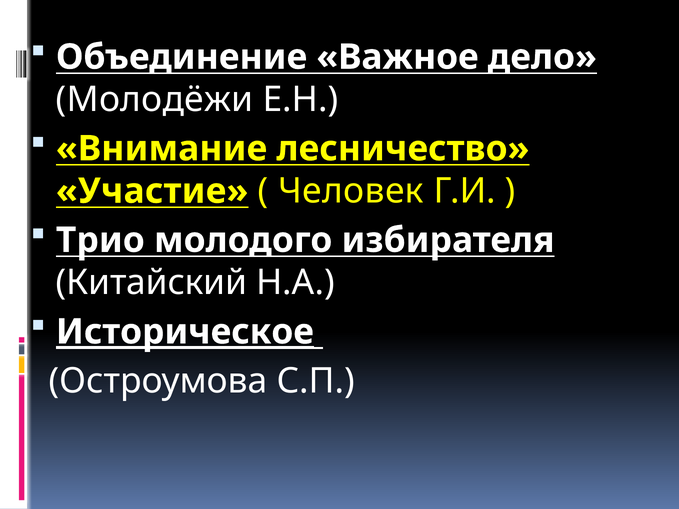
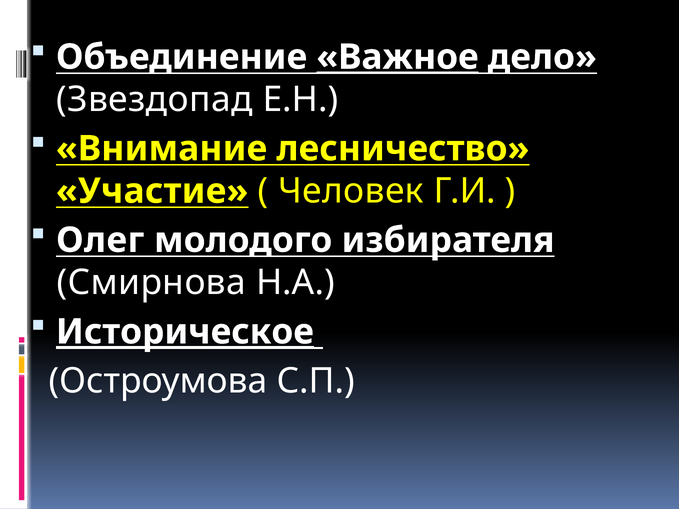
Важное underline: none -> present
Молодёжи: Молодёжи -> Звездопад
Трио: Трио -> Олег
Китайский: Китайский -> Смирнова
